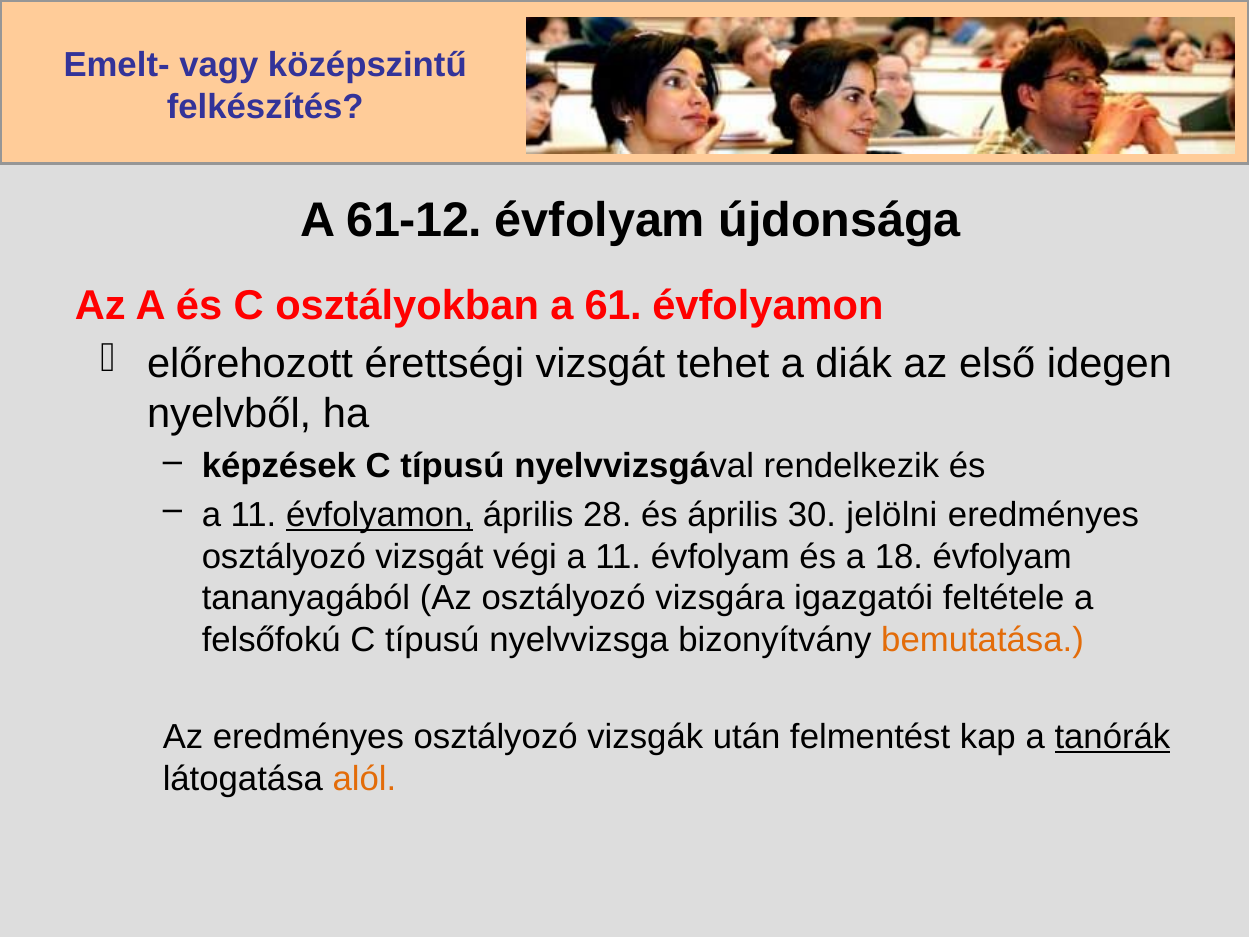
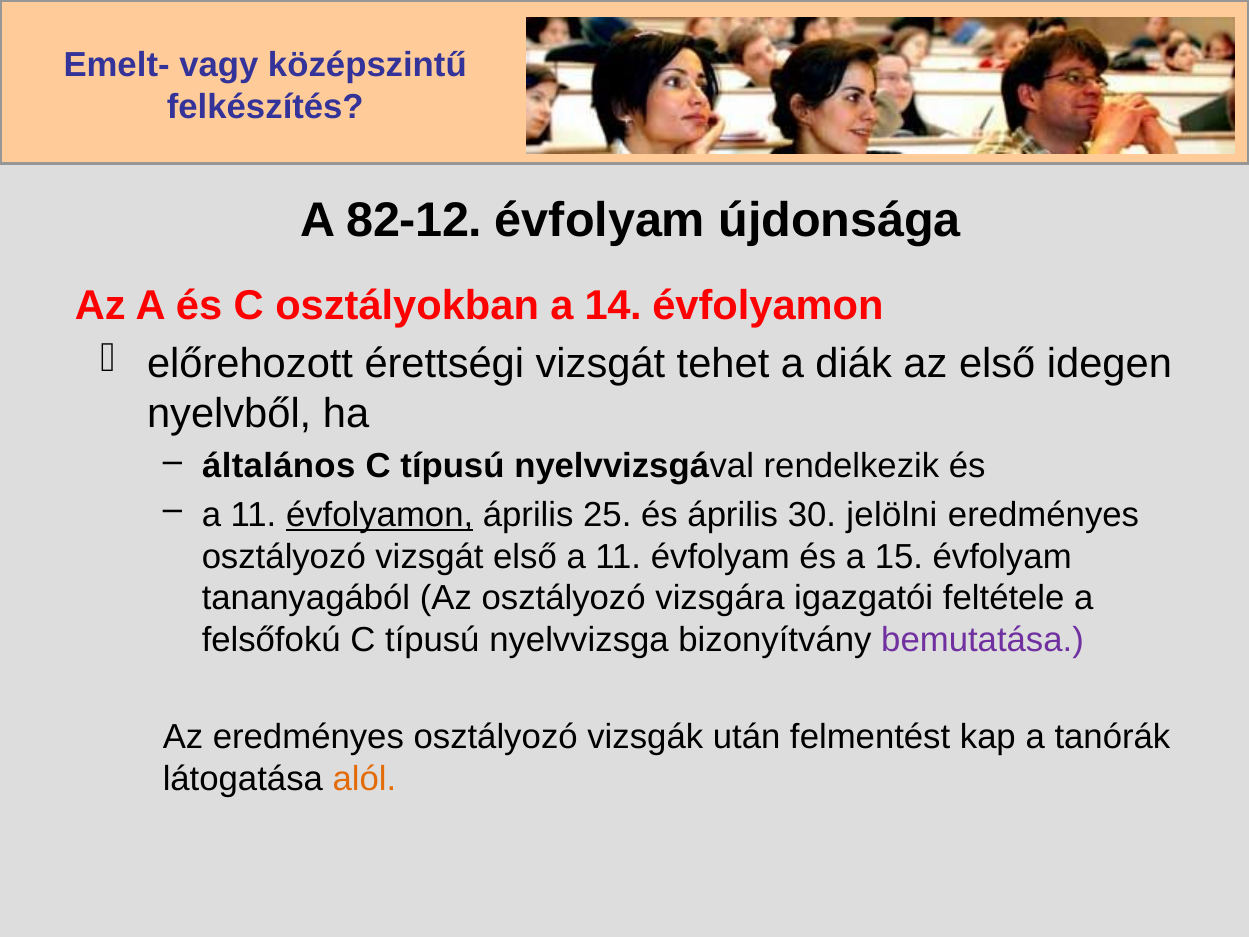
61-12: 61-12 -> 82-12
61: 61 -> 14
képzések: képzések -> általános
28: 28 -> 25
vizsgát végi: végi -> első
18: 18 -> 15
bemutatása colour: orange -> purple
tanórák underline: present -> none
